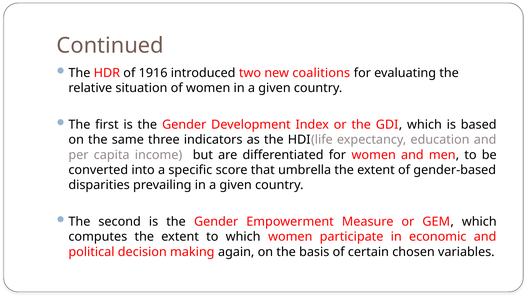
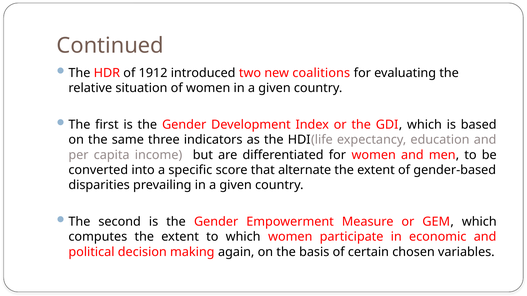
1916: 1916 -> 1912
umbrella: umbrella -> alternate
